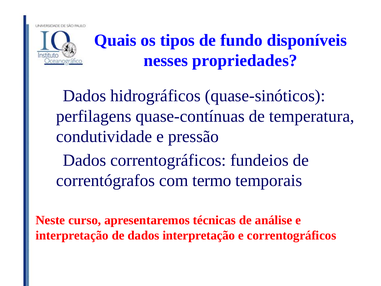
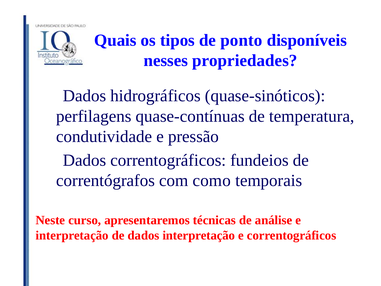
fundo: fundo -> ponto
termo: termo -> como
